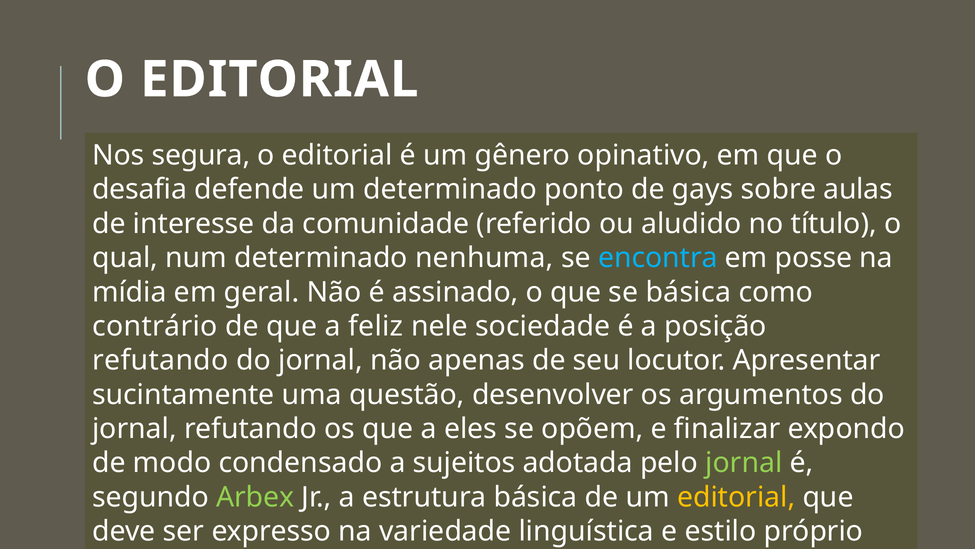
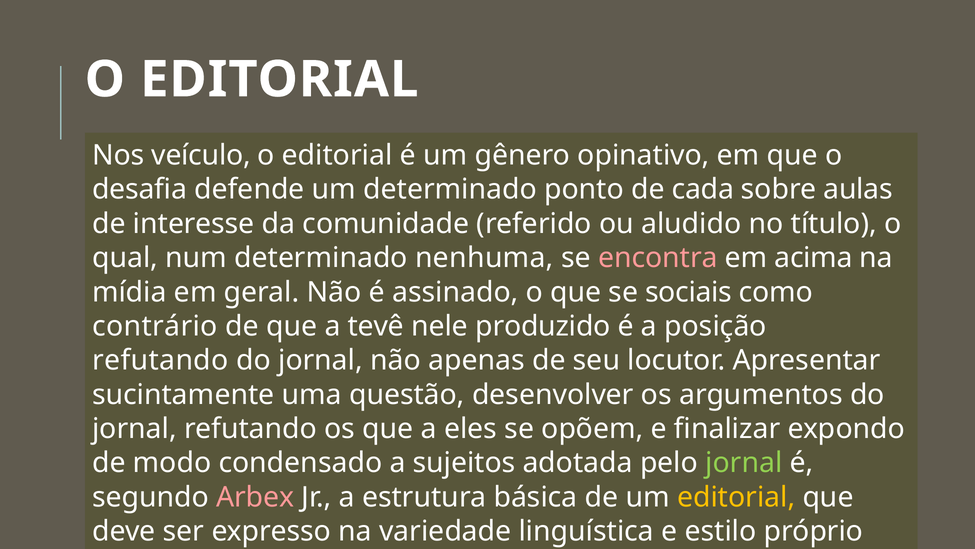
segura: segura -> veículo
gays: gays -> cada
encontra colour: light blue -> pink
posse: posse -> acima
se básica: básica -> sociais
feliz: feliz -> tevê
sociedade: sociedade -> produzido
Arbex at (255, 497) colour: light green -> pink
